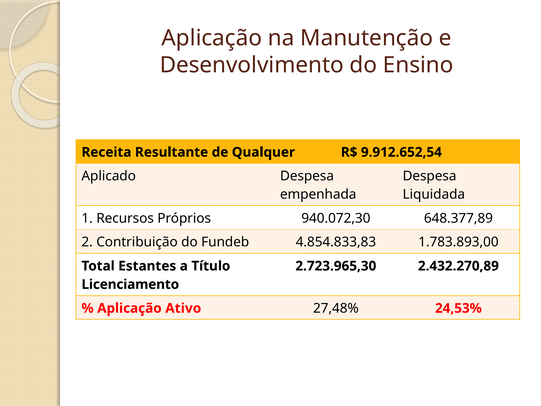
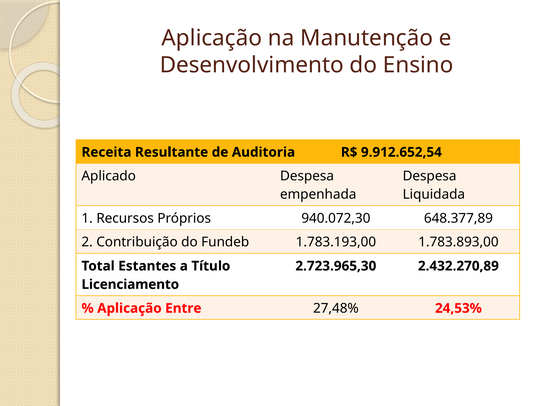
Qualquer: Qualquer -> Auditoria
4.854.833,83: 4.854.833,83 -> 1.783.193,00
Ativo: Ativo -> Entre
